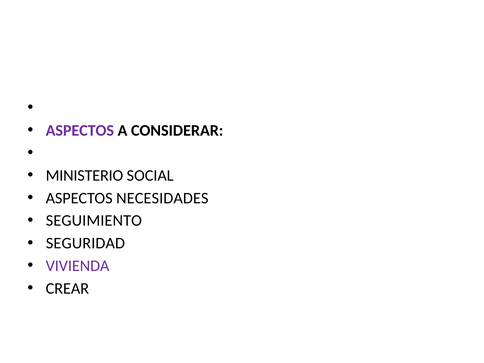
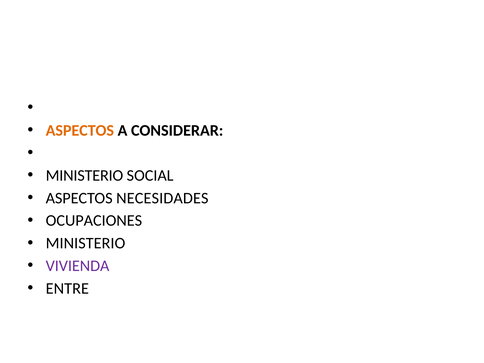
ASPECTOS at (80, 130) colour: purple -> orange
SEGUIMIENTO: SEGUIMIENTO -> OCUPACIONES
SEGURIDAD at (85, 243): SEGURIDAD -> MINISTERIO
CREAR: CREAR -> ENTRE
